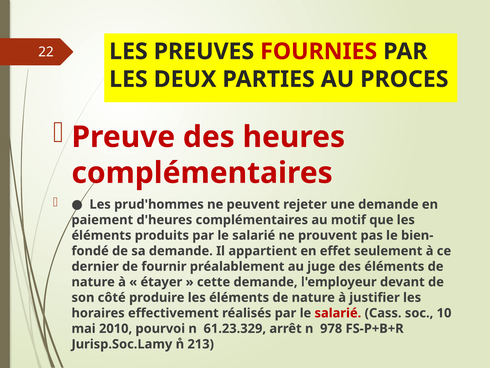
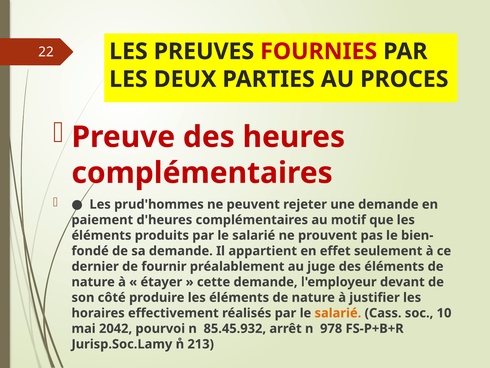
salarié at (338, 313) colour: red -> orange
2010: 2010 -> 2042
61.23.329: 61.23.329 -> 85.45.932
